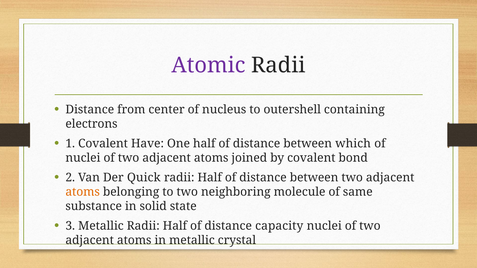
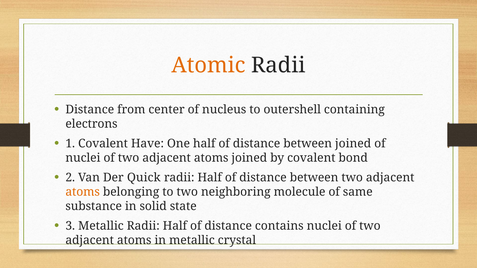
Atomic colour: purple -> orange
between which: which -> joined
capacity: capacity -> contains
